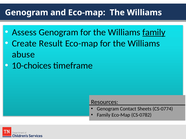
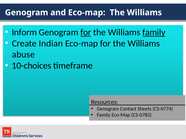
Assess: Assess -> Inform
for at (86, 32) underline: none -> present
Result: Result -> Indian
